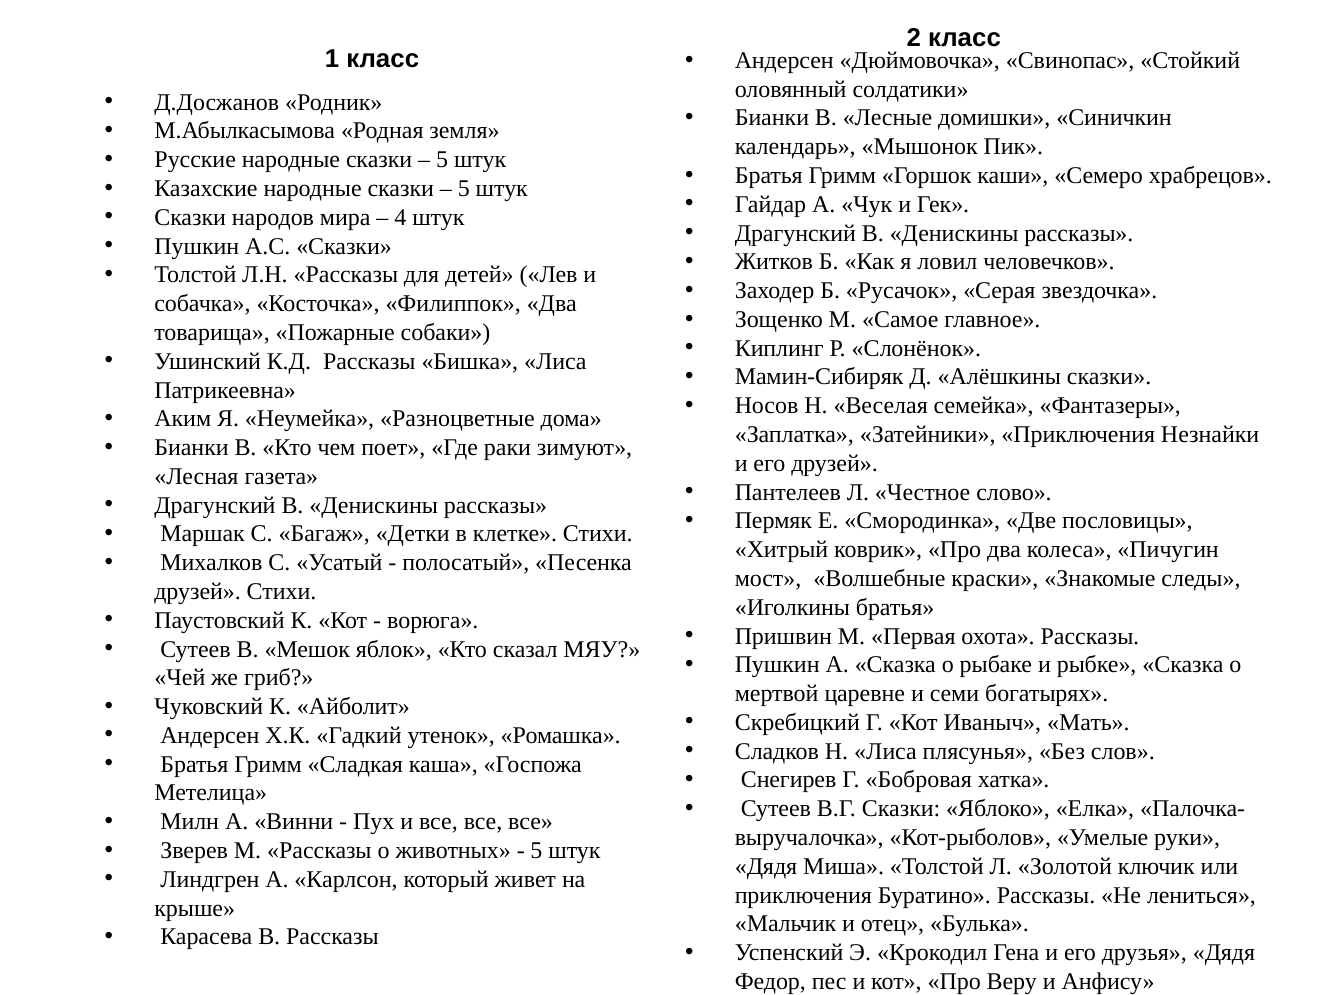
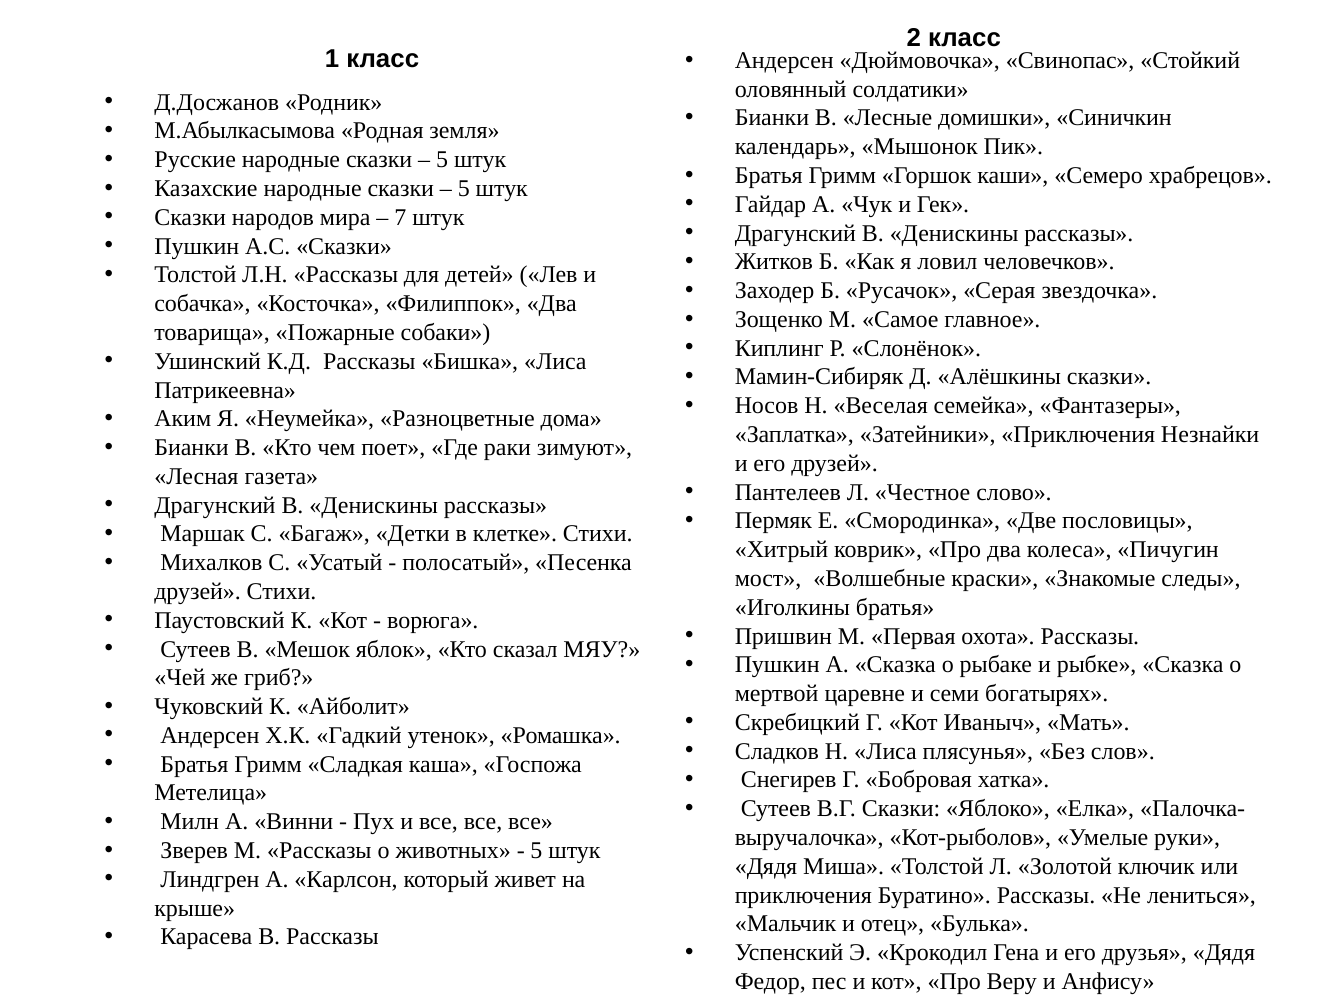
4: 4 -> 7
